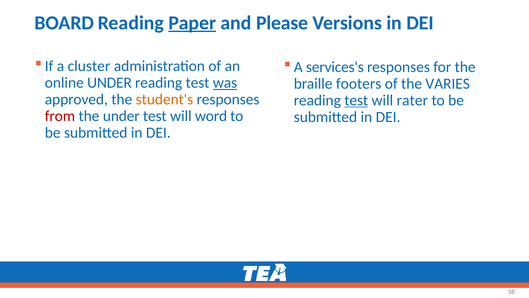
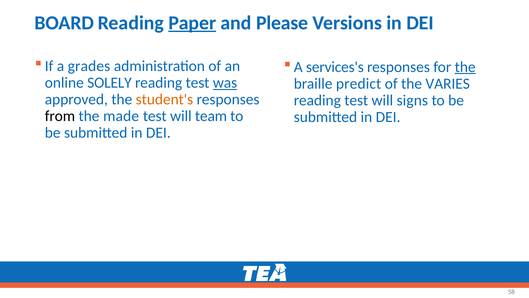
cluster: cluster -> grades
the at (465, 67) underline: none -> present
online UNDER: UNDER -> SOLELY
footers: footers -> predict
test at (356, 100) underline: present -> none
rater: rater -> signs
from colour: red -> black
the under: under -> made
word: word -> team
